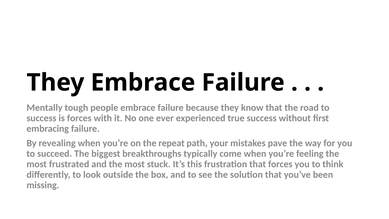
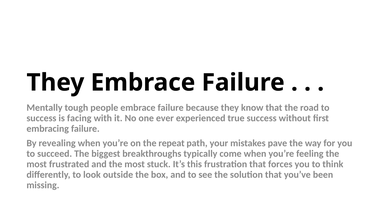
is forces: forces -> facing
